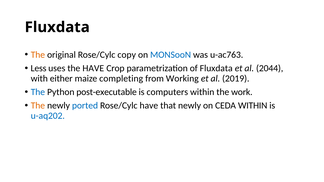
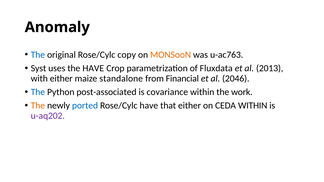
Fluxdata at (57, 27): Fluxdata -> Anomaly
The at (38, 55) colour: orange -> blue
MONSooN colour: blue -> orange
Less: Less -> Syst
2044: 2044 -> 2013
completing: completing -> standalone
Working: Working -> Financial
2019: 2019 -> 2046
post-executable: post-executable -> post-associated
computers: computers -> covariance
that newly: newly -> either
u-aq202 colour: blue -> purple
